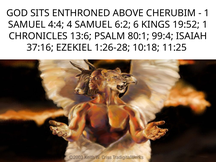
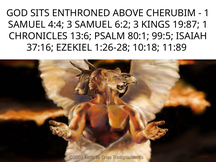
4:4 4: 4 -> 3
6:2 6: 6 -> 3
19:52: 19:52 -> 19:87
99:4: 99:4 -> 99:5
11:25: 11:25 -> 11:89
